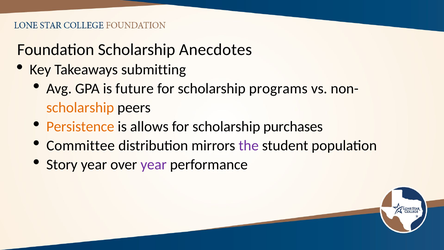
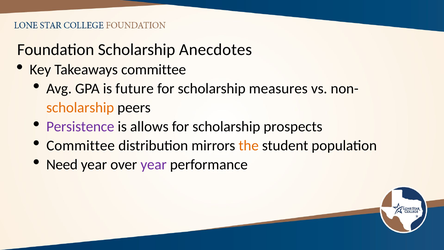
Takeaways submitting: submitting -> committee
programs: programs -> measures
Persistence colour: orange -> purple
purchases: purchases -> prospects
the colour: purple -> orange
Story: Story -> Need
